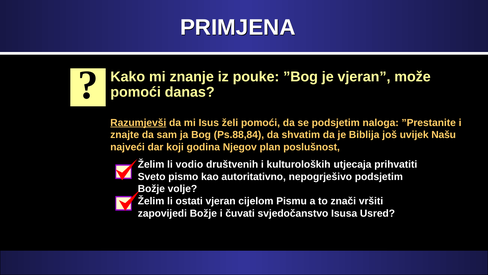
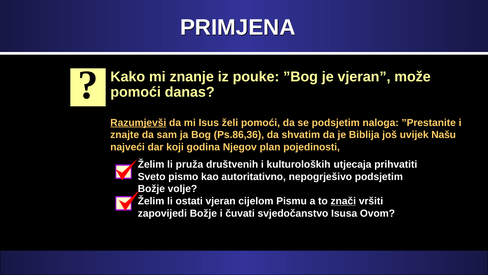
Ps.88,84: Ps.88,84 -> Ps.86,36
poslušnost: poslušnost -> pojedinosti
vodio: vodio -> pruža
znači underline: none -> present
Usred: Usred -> Ovom
